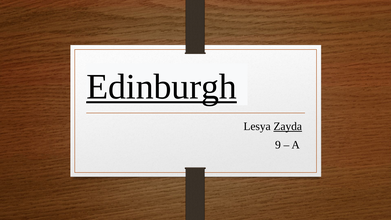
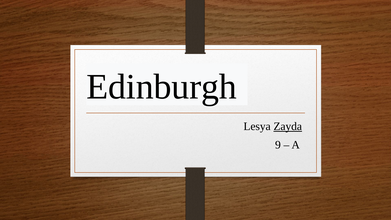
Edinburgh underline: present -> none
